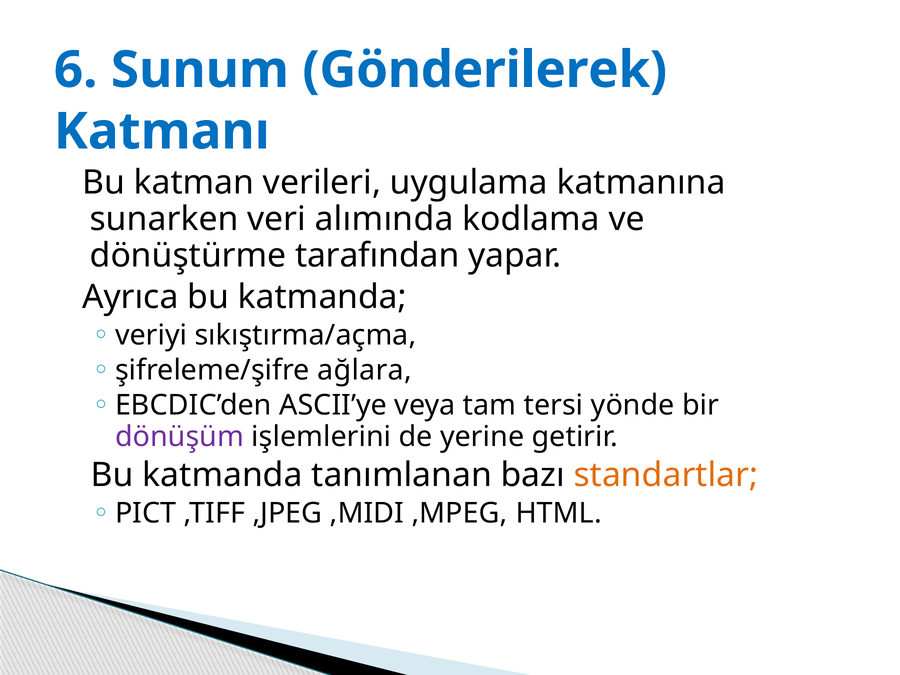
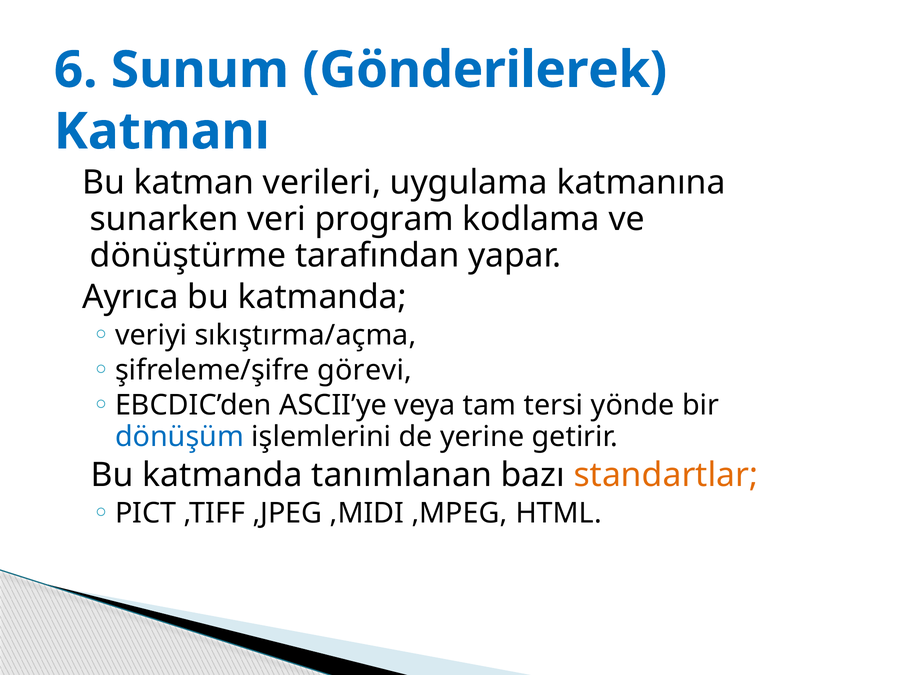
alımında: alımında -> program
ağlara: ağlara -> görevi
dönüşüm colour: purple -> blue
